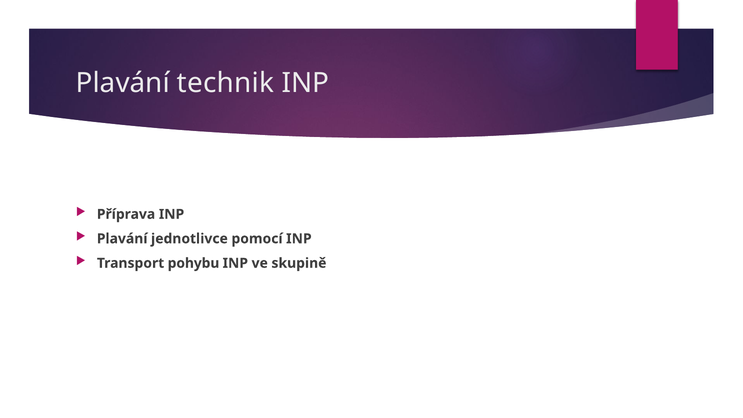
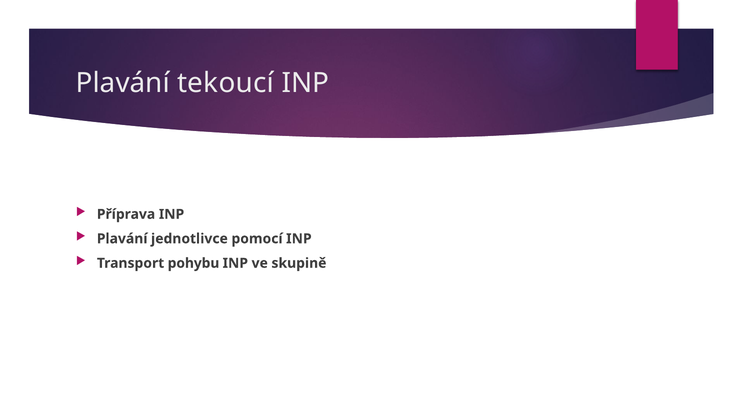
technik: technik -> tekoucí
